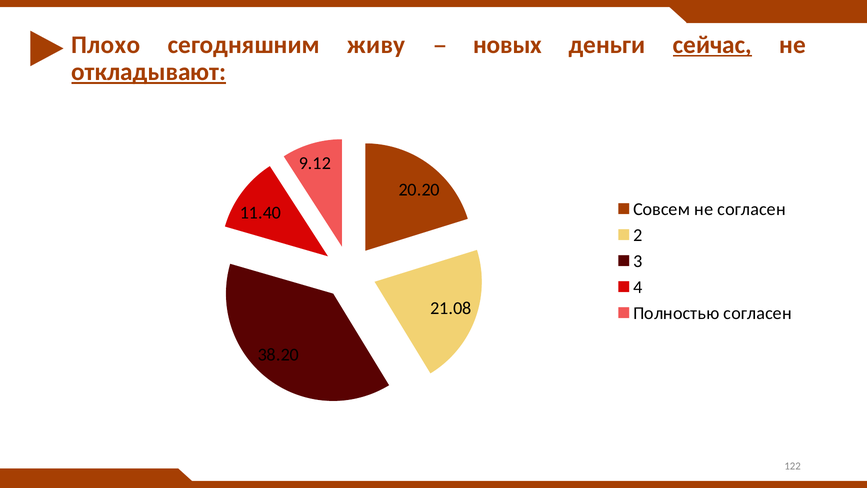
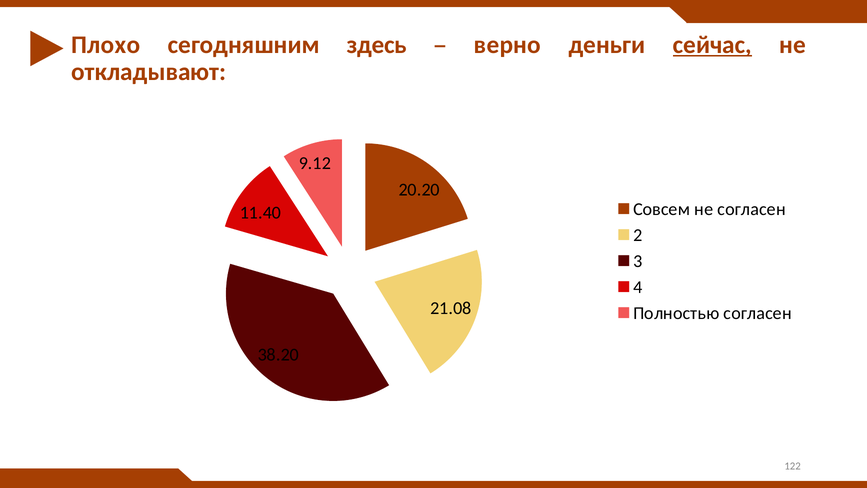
живу: живу -> здесь
новых: новых -> верно
откладывают underline: present -> none
